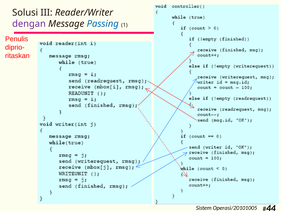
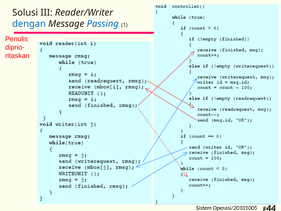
dengan colour: purple -> blue
